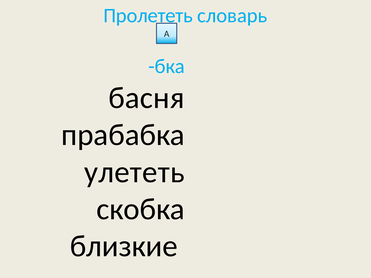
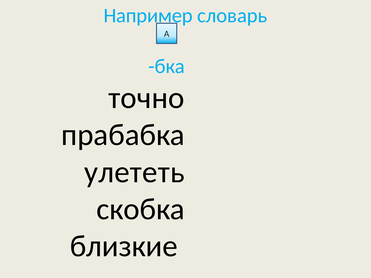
Пролететь: Пролететь -> Например
басня: басня -> точно
